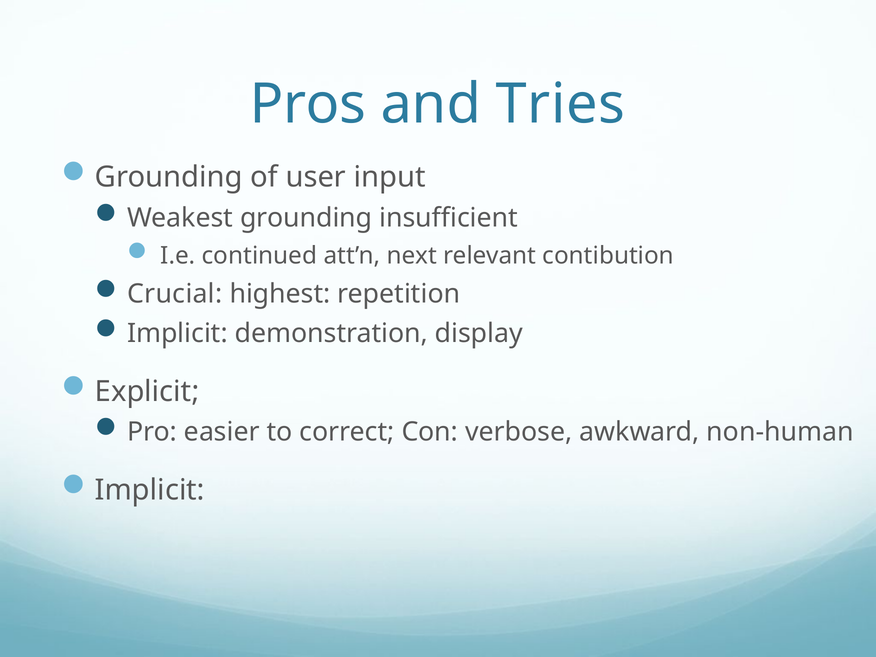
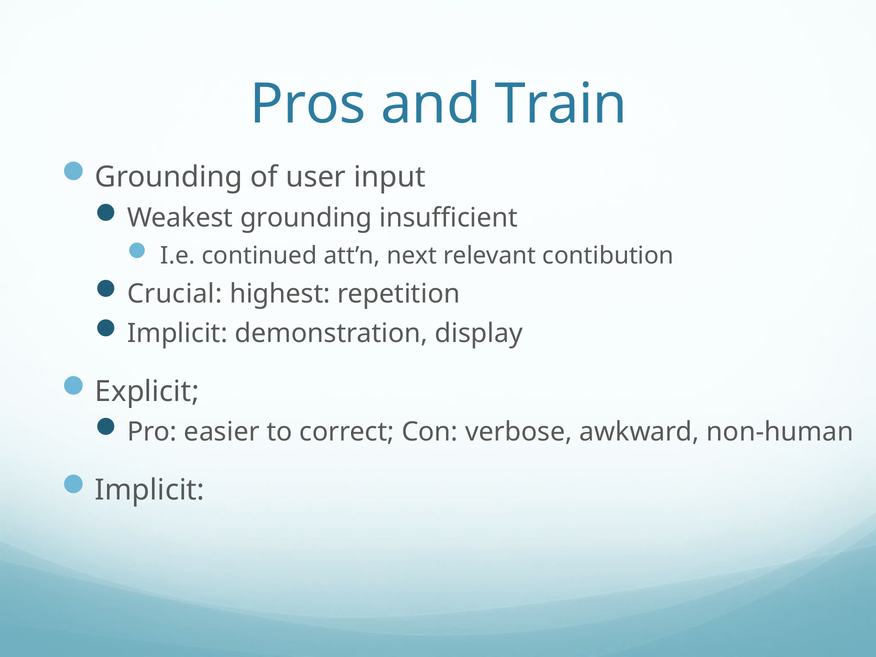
Tries: Tries -> Train
